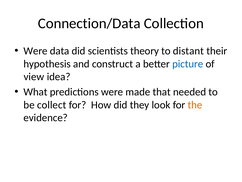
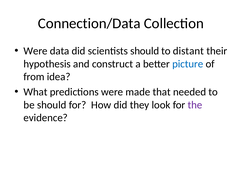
scientists theory: theory -> should
view: view -> from
be collect: collect -> should
the colour: orange -> purple
